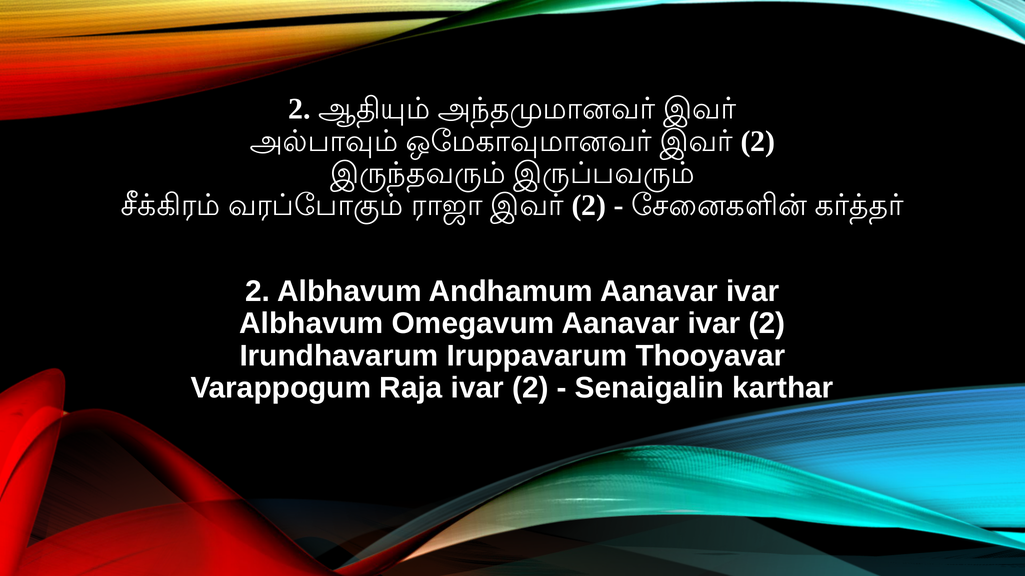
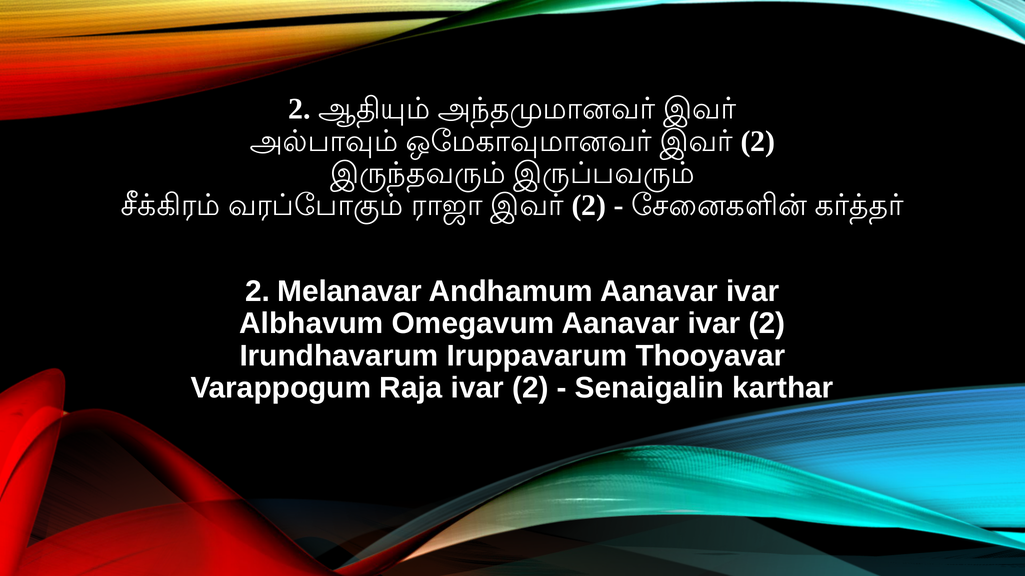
2 Albhavum: Albhavum -> Melanavar
